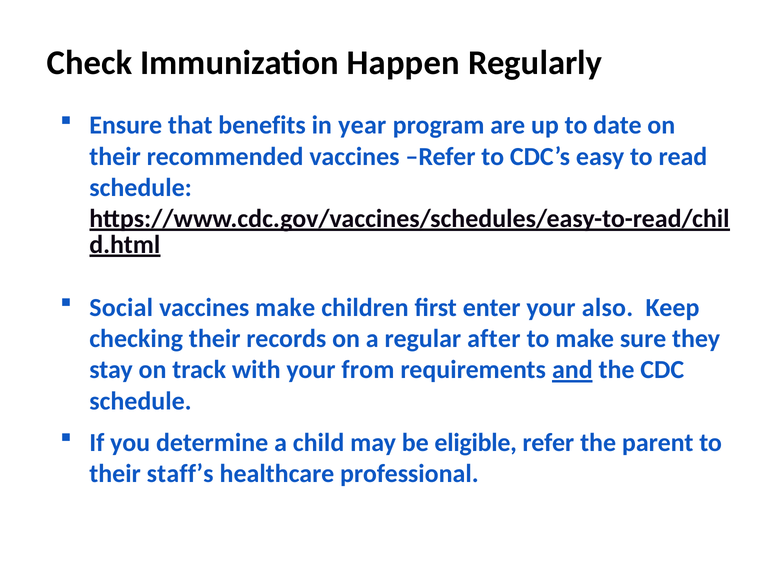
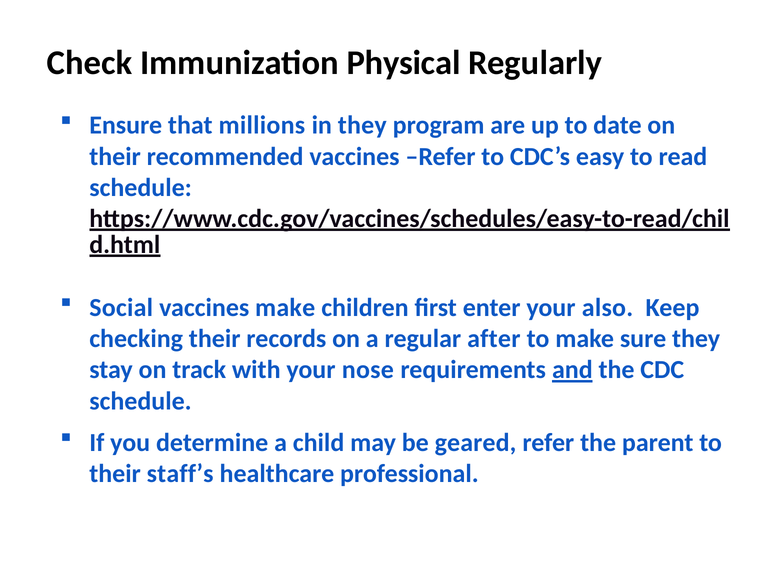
Happen: Happen -> Physical
benefits: benefits -> millions
in year: year -> they
from: from -> nose
eligible: eligible -> geared
